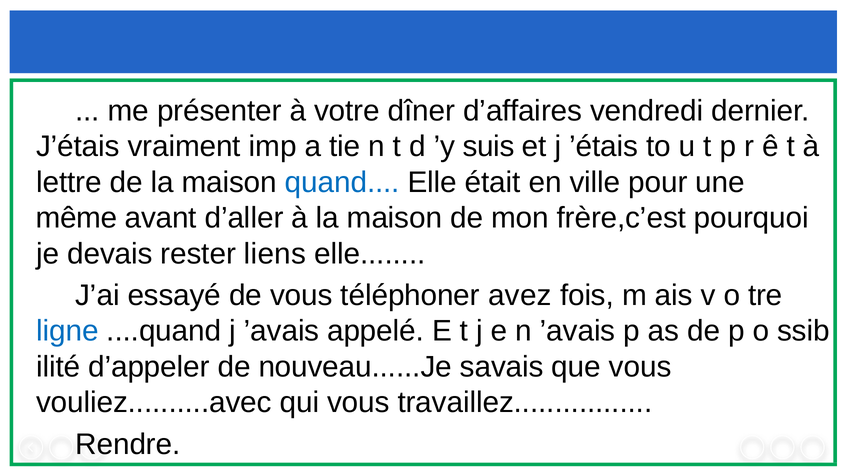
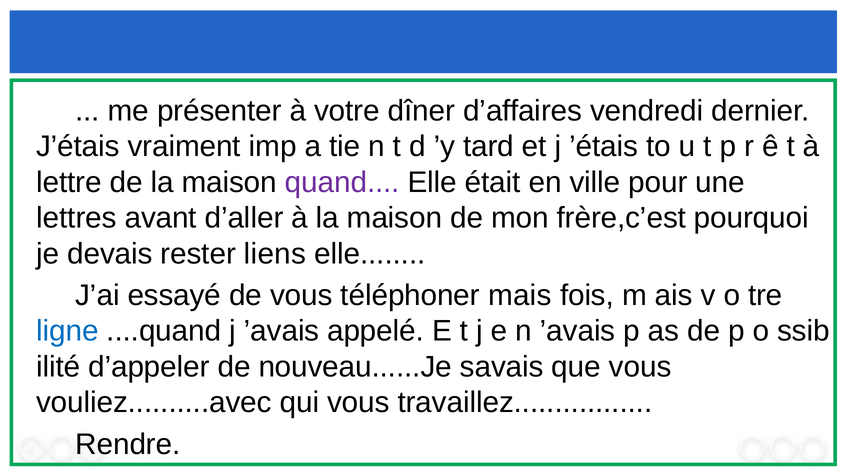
suis: suis -> tard
quand colour: blue -> purple
même: même -> lettres
avez: avez -> mais
